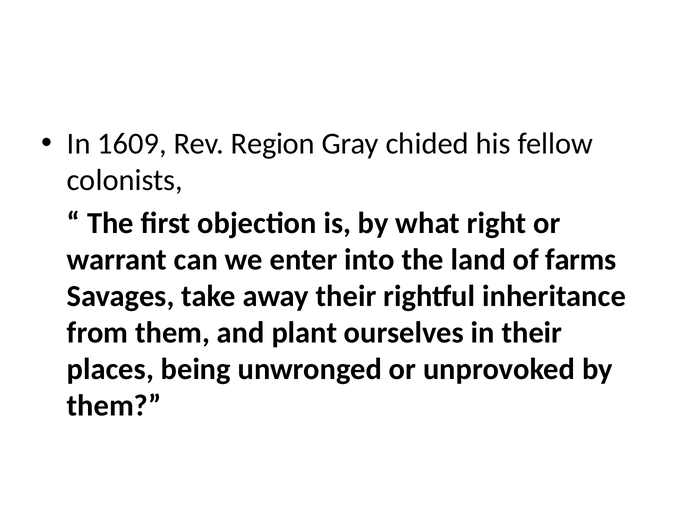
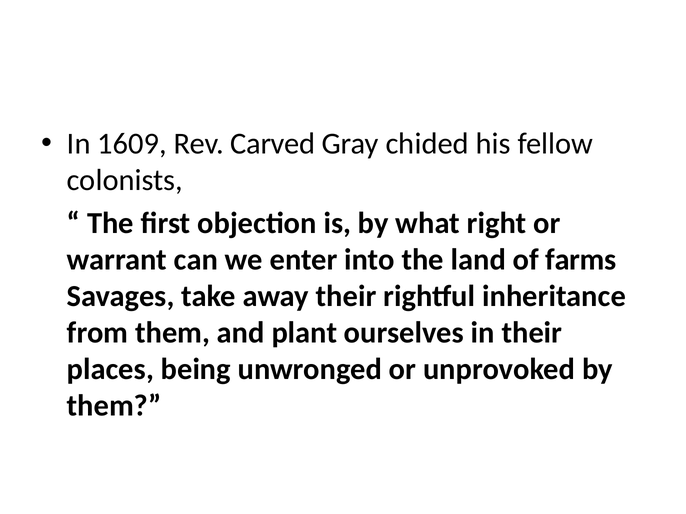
Region: Region -> Carved
